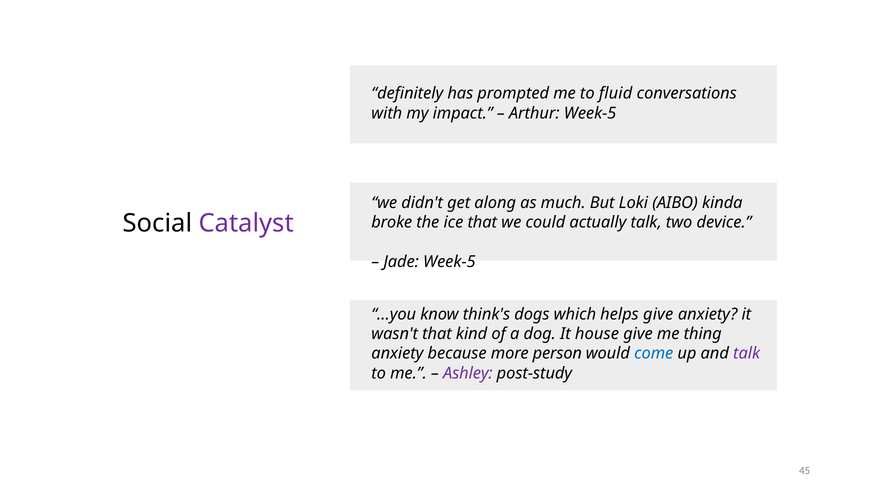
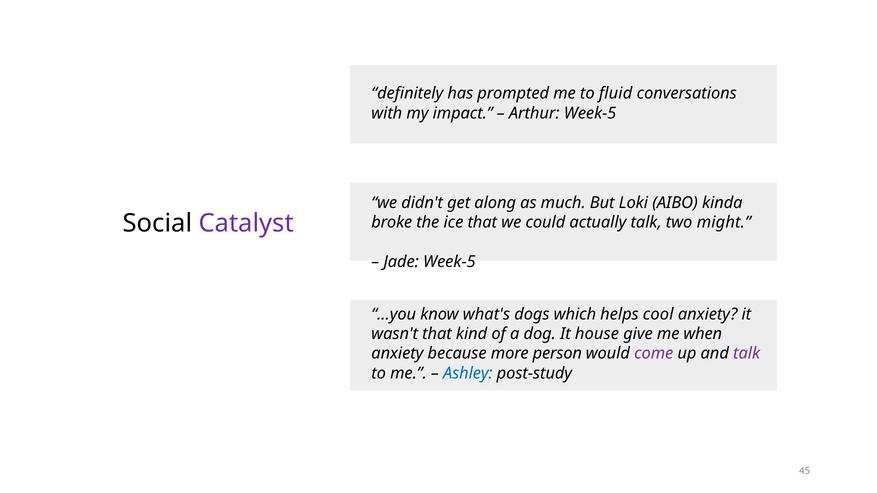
device: device -> might
think's: think's -> what's
helps give: give -> cool
thing: thing -> when
come colour: blue -> purple
Ashley colour: purple -> blue
